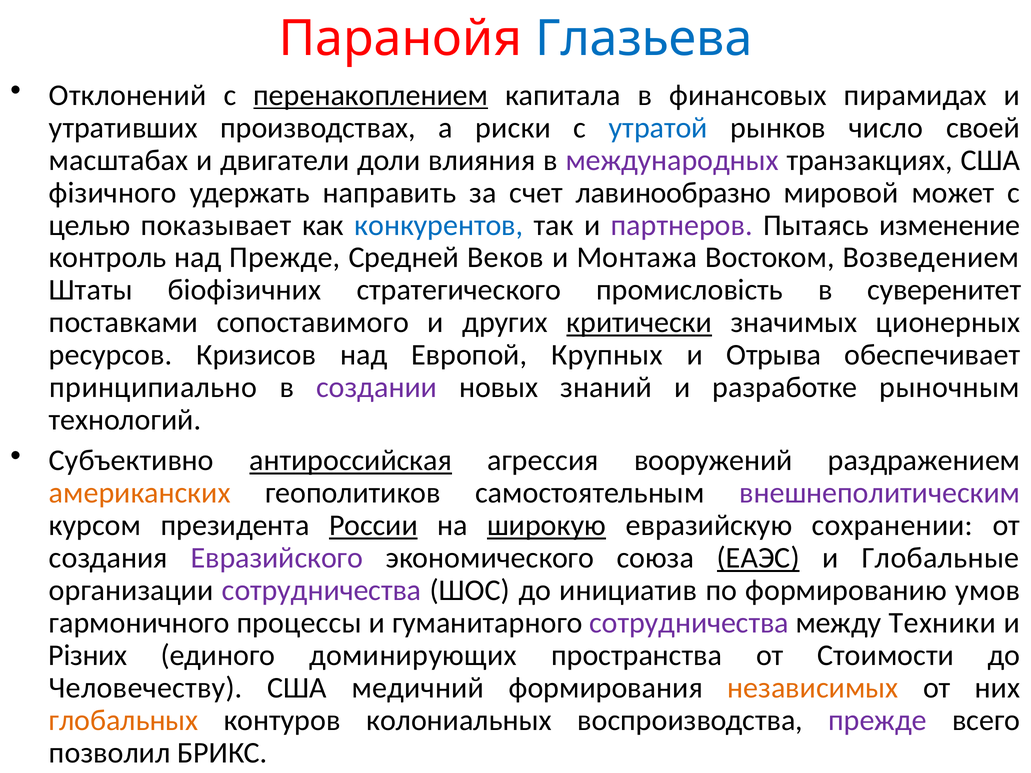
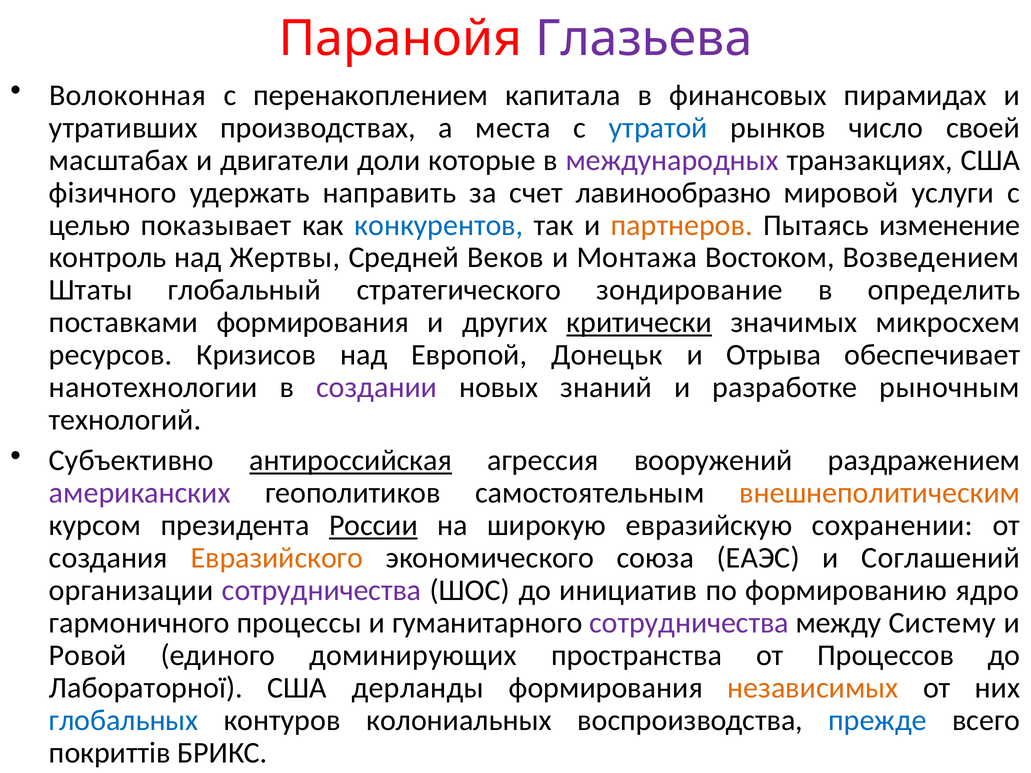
Глазьева colour: blue -> purple
Отклонений: Отклонений -> Волоконная
перенакоплением underline: present -> none
риски: риски -> места
влияния: влияния -> которые
может: может -> услуги
партнеров colour: purple -> orange
над Прежде: Прежде -> Жертвы
біофізичних: біофізичних -> глобальный
промисловість: промисловість -> зондирование
суверенитет: суверенитет -> определить
поставками сопоставимого: сопоставимого -> формирования
ционерных: ционерных -> микросхем
Крупных: Крупных -> Донецьк
принципиально: принципиально -> нанотехнологии
американских colour: orange -> purple
внешнеполитическим colour: purple -> orange
широкую underline: present -> none
Евразийского colour: purple -> orange
ЕАЭС underline: present -> none
Глобальные: Глобальные -> Соглашений
умов: умов -> ядро
Техники: Техники -> Систему
Різних: Різних -> Ровой
Стоимости: Стоимости -> Процессов
Человечеству: Человечеству -> Лабораторної
медичний: медичний -> дерланды
глобальных colour: orange -> blue
прежде at (878, 721) colour: purple -> blue
позволил: позволил -> покриттів
